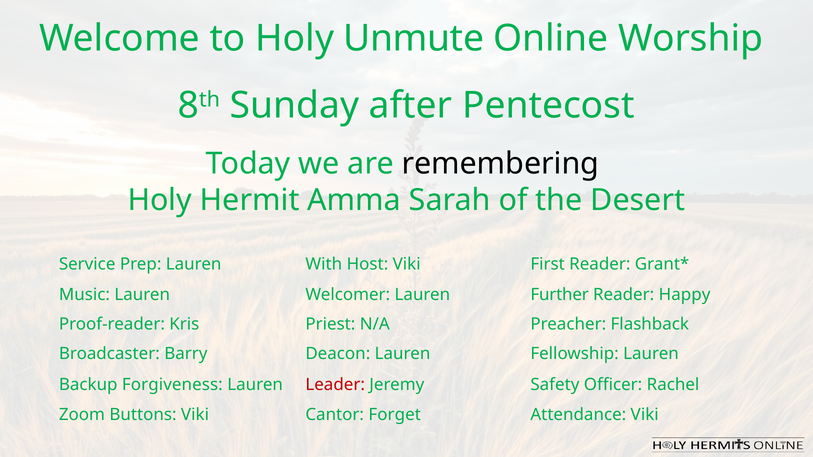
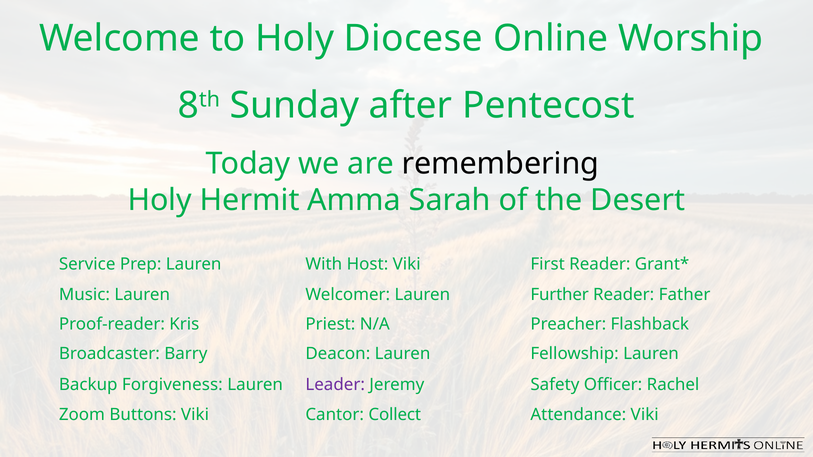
Unmute: Unmute -> Diocese
Happy: Happy -> Father
Leader colour: red -> purple
Forget: Forget -> Collect
